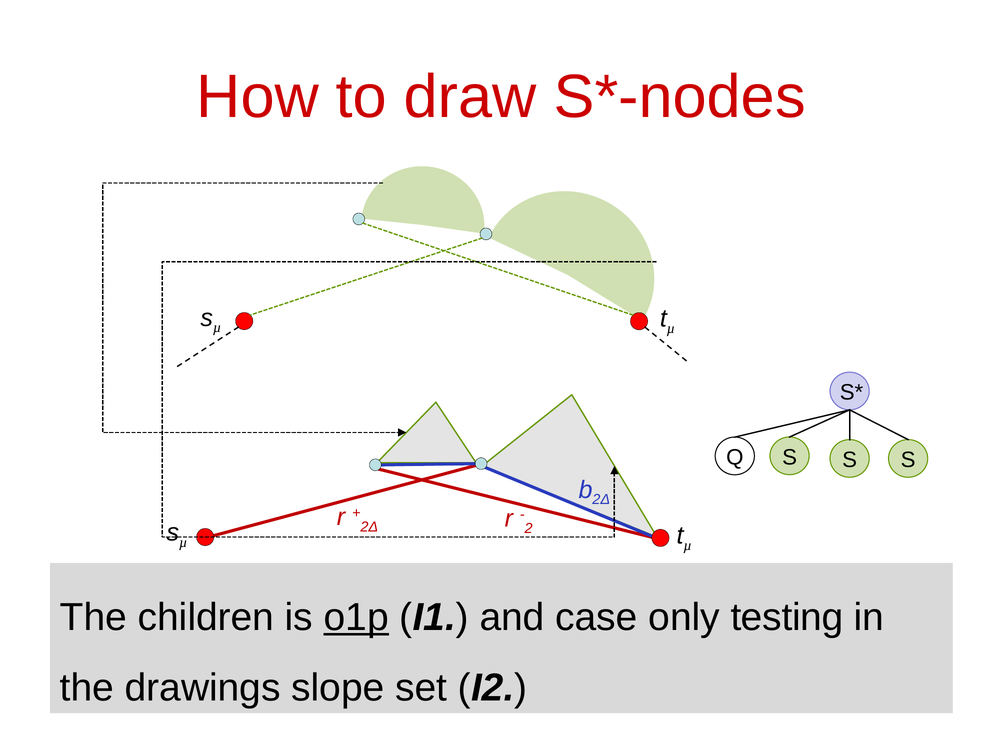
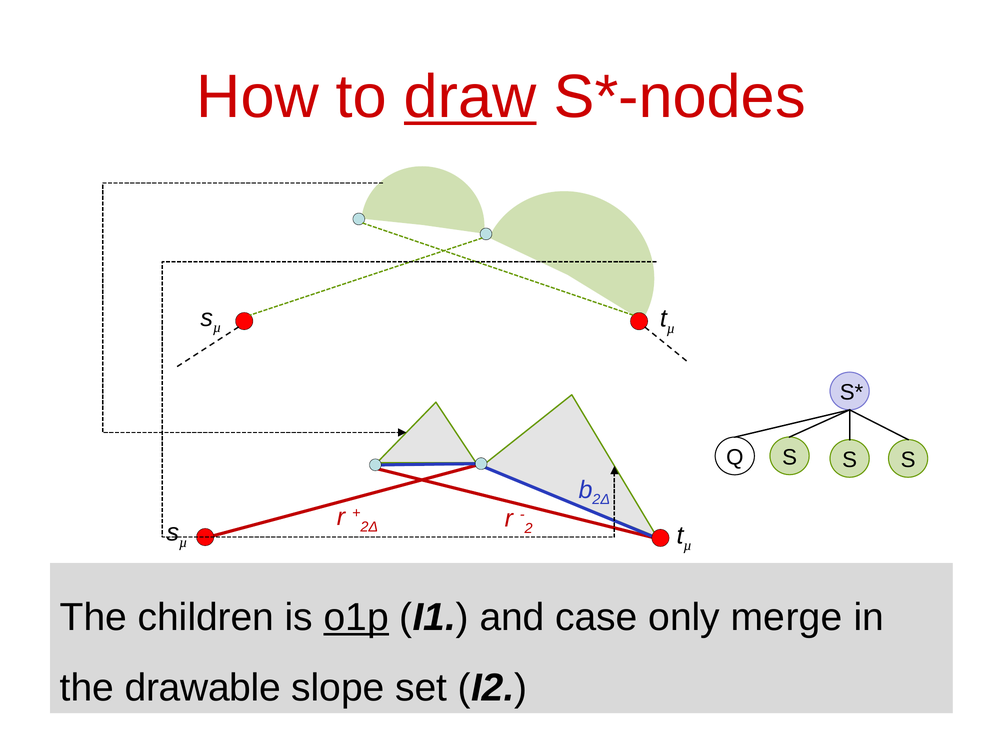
draw underline: none -> present
testing: testing -> merge
drawings: drawings -> drawable
